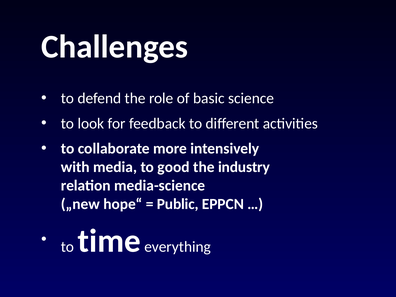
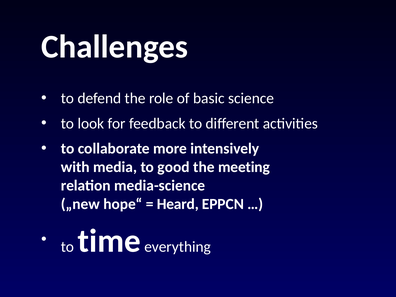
industry: industry -> meeting
Public: Public -> Heard
